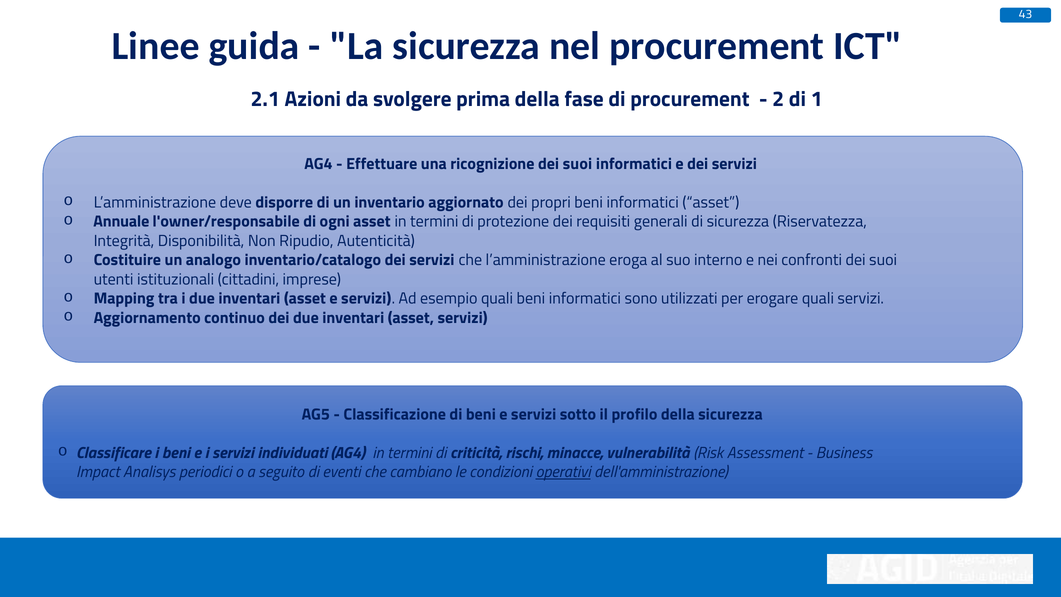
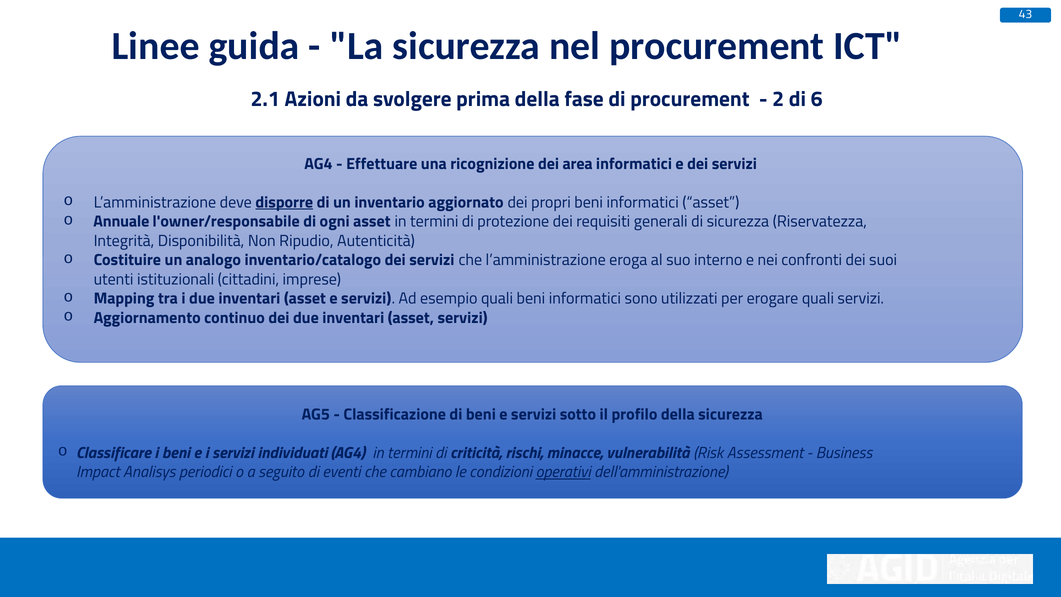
1: 1 -> 6
ricognizione dei suoi: suoi -> area
disporre underline: none -> present
